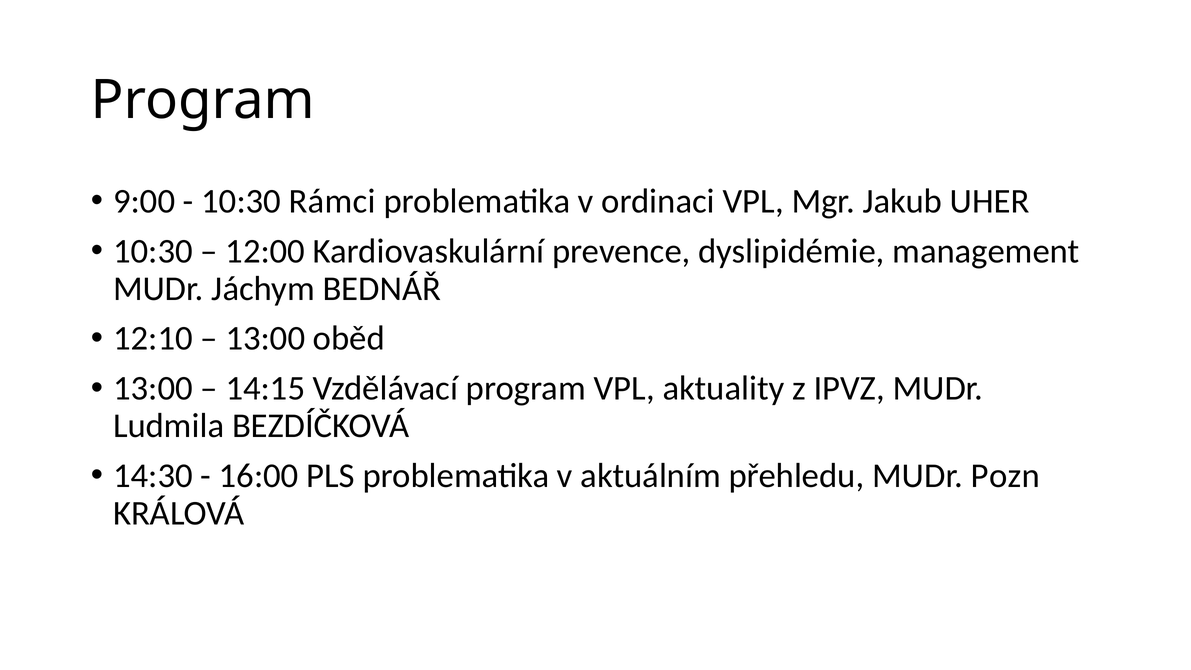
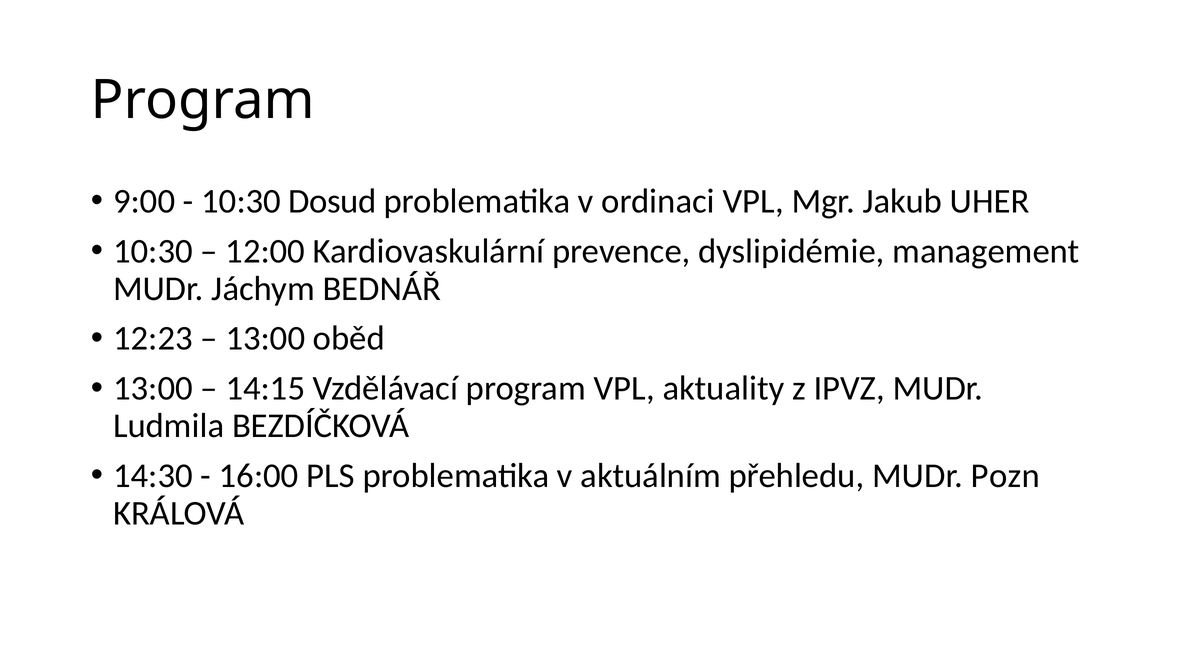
Rámci: Rámci -> Dosud
12:10: 12:10 -> 12:23
